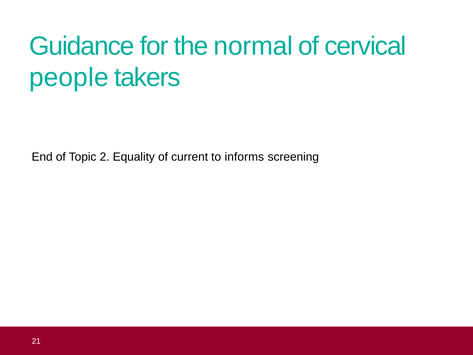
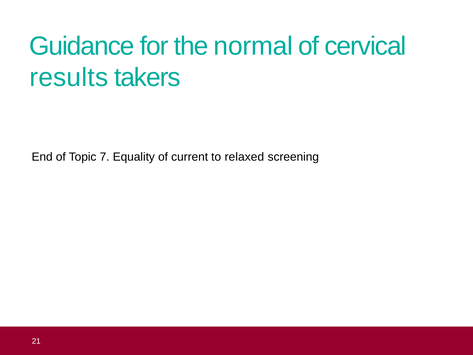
people: people -> results
2: 2 -> 7
informs: informs -> relaxed
